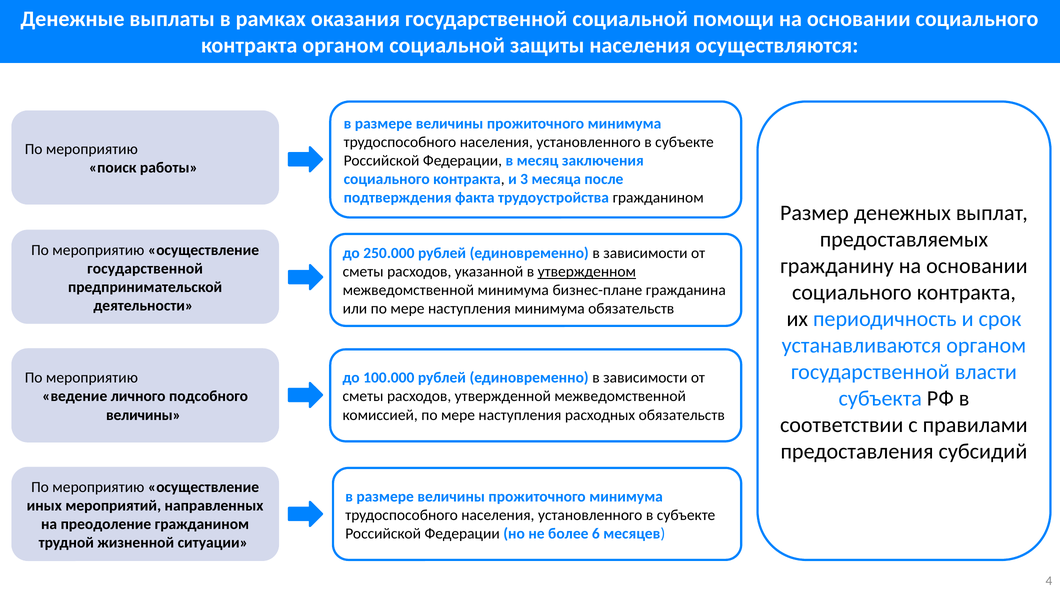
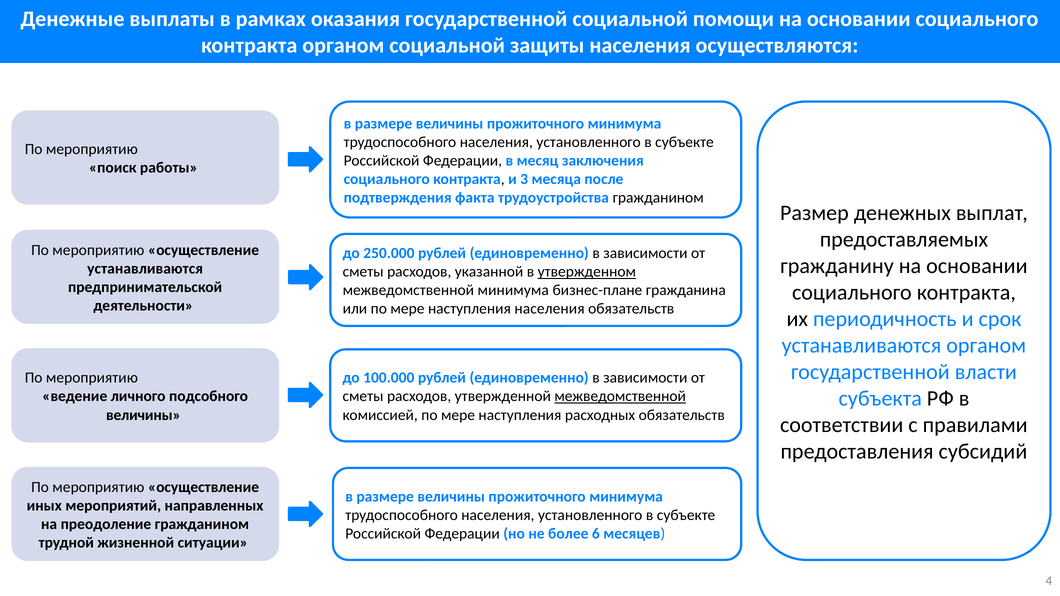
государственной at (145, 269): государственной -> устанавливаются
наступления минимума: минимума -> населения
межведомственной at (620, 397) underline: none -> present
